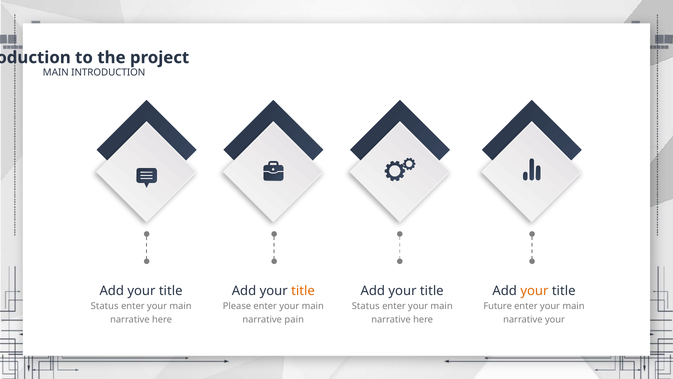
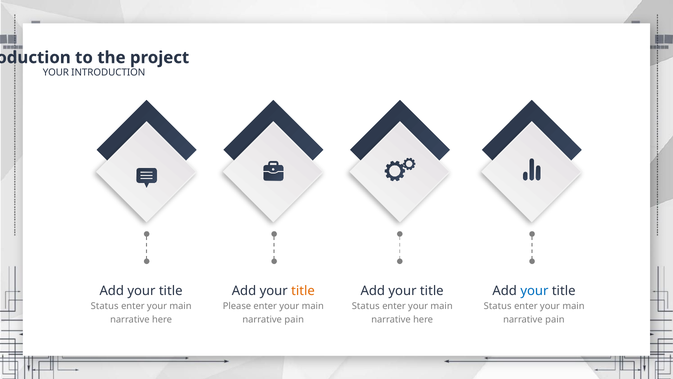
MAIN at (56, 72): MAIN -> YOUR
your at (534, 291) colour: orange -> blue
Future at (498, 306): Future -> Status
your at (555, 320): your -> pain
